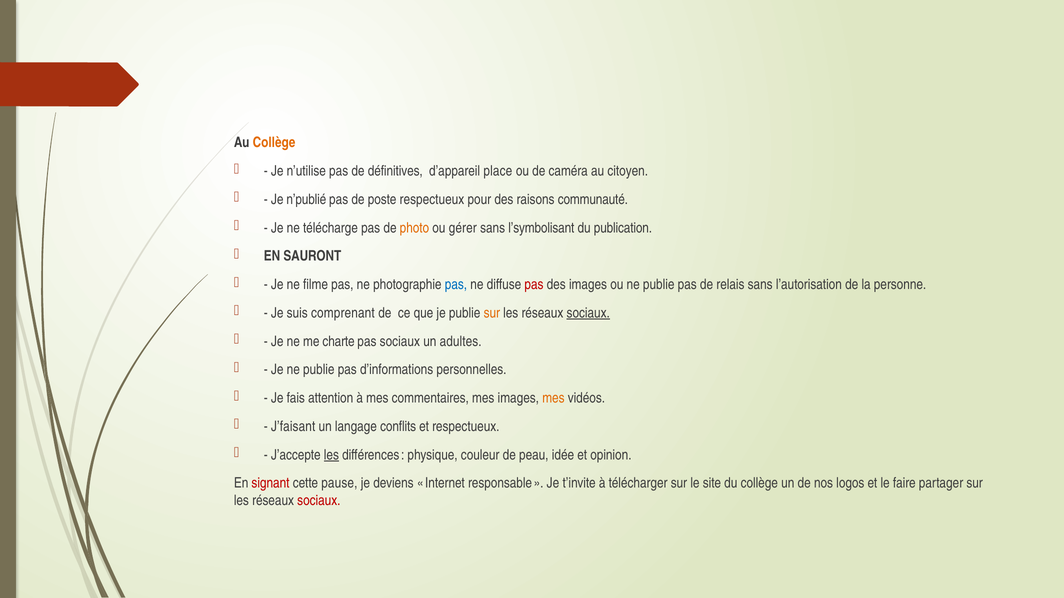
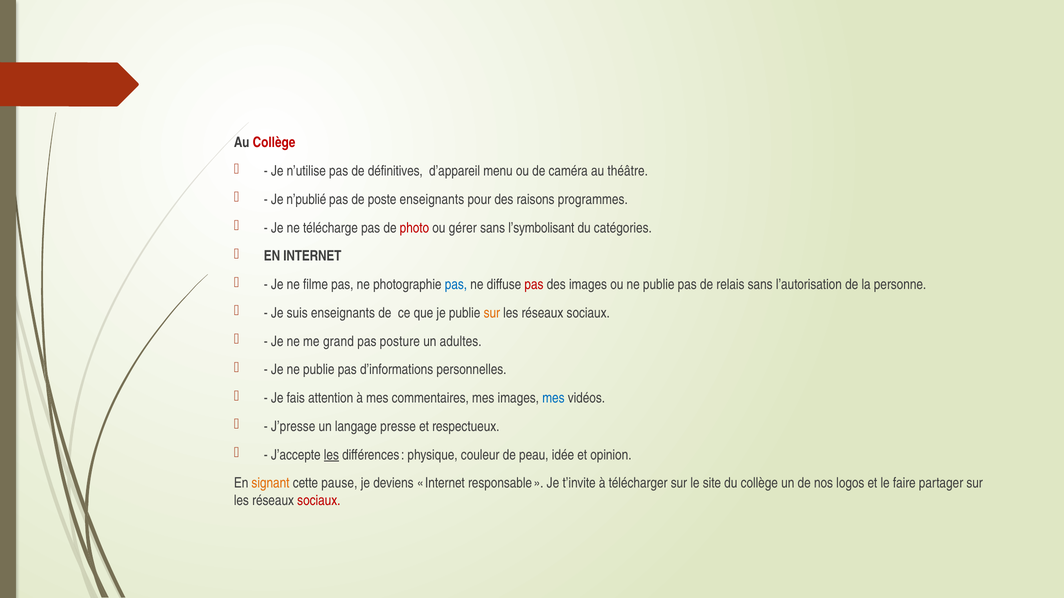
Collège at (274, 143) colour: orange -> red
place: place -> menu
citoyen: citoyen -> théâtre
poste respectueux: respectueux -> enseignants
communauté: communauté -> programmes
photo colour: orange -> red
publication: publication -> catégories
EN SAURONT: SAURONT -> INTERNET
suis comprenant: comprenant -> enseignants
sociaux at (588, 313) underline: present -> none
charte: charte -> grand
pas sociaux: sociaux -> posture
mes at (553, 398) colour: orange -> blue
J’faisant: J’faisant -> J’presse
conflits: conflits -> presse
signant colour: red -> orange
